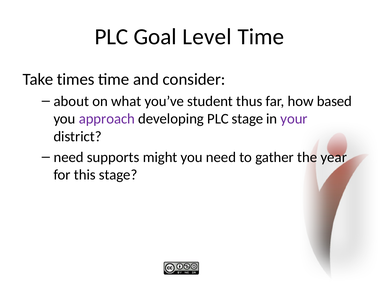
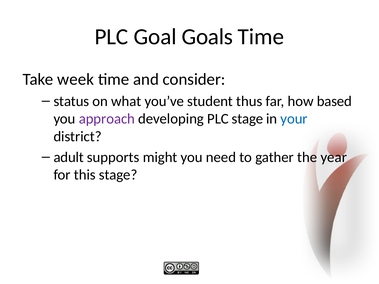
Level: Level -> Goals
times: times -> week
about: about -> status
your colour: purple -> blue
need at (69, 157): need -> adult
